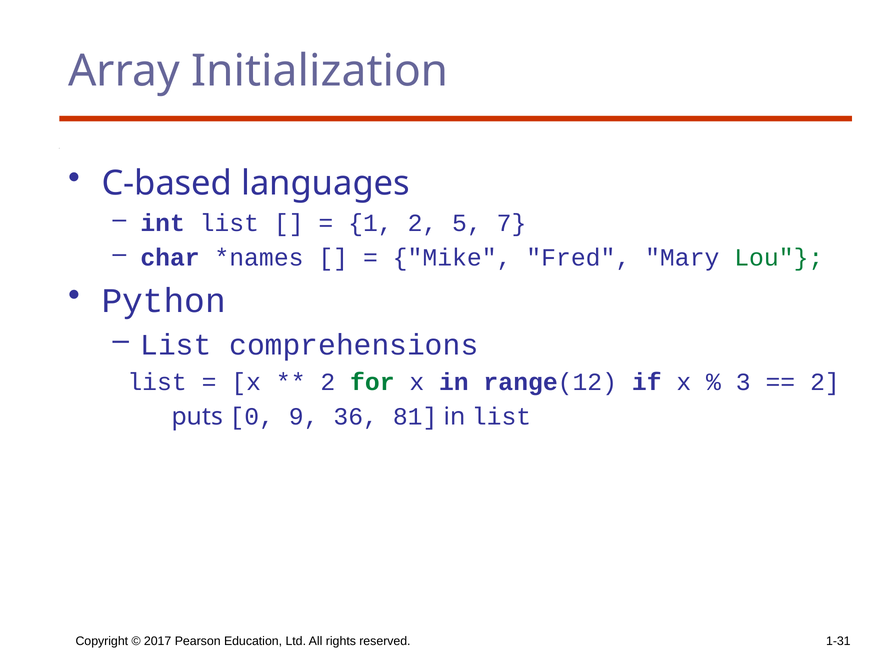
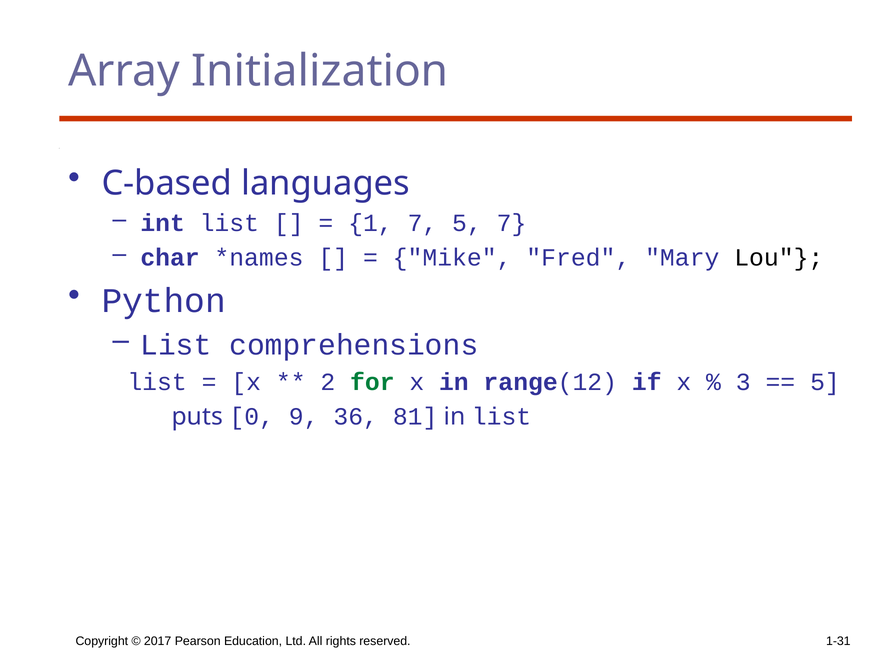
1 2: 2 -> 7
Lou″ colour: green -> black
2 at (825, 382): 2 -> 5
